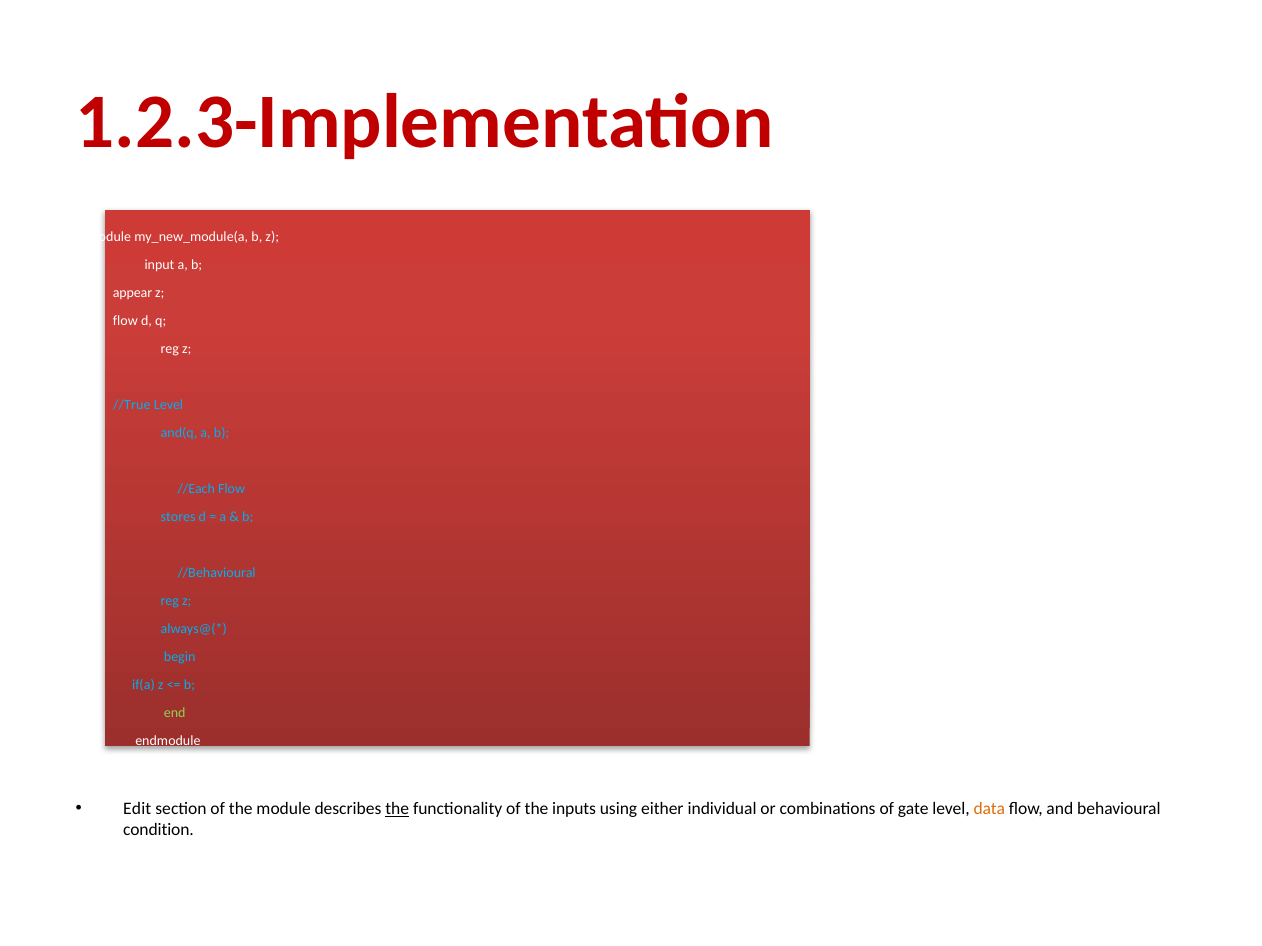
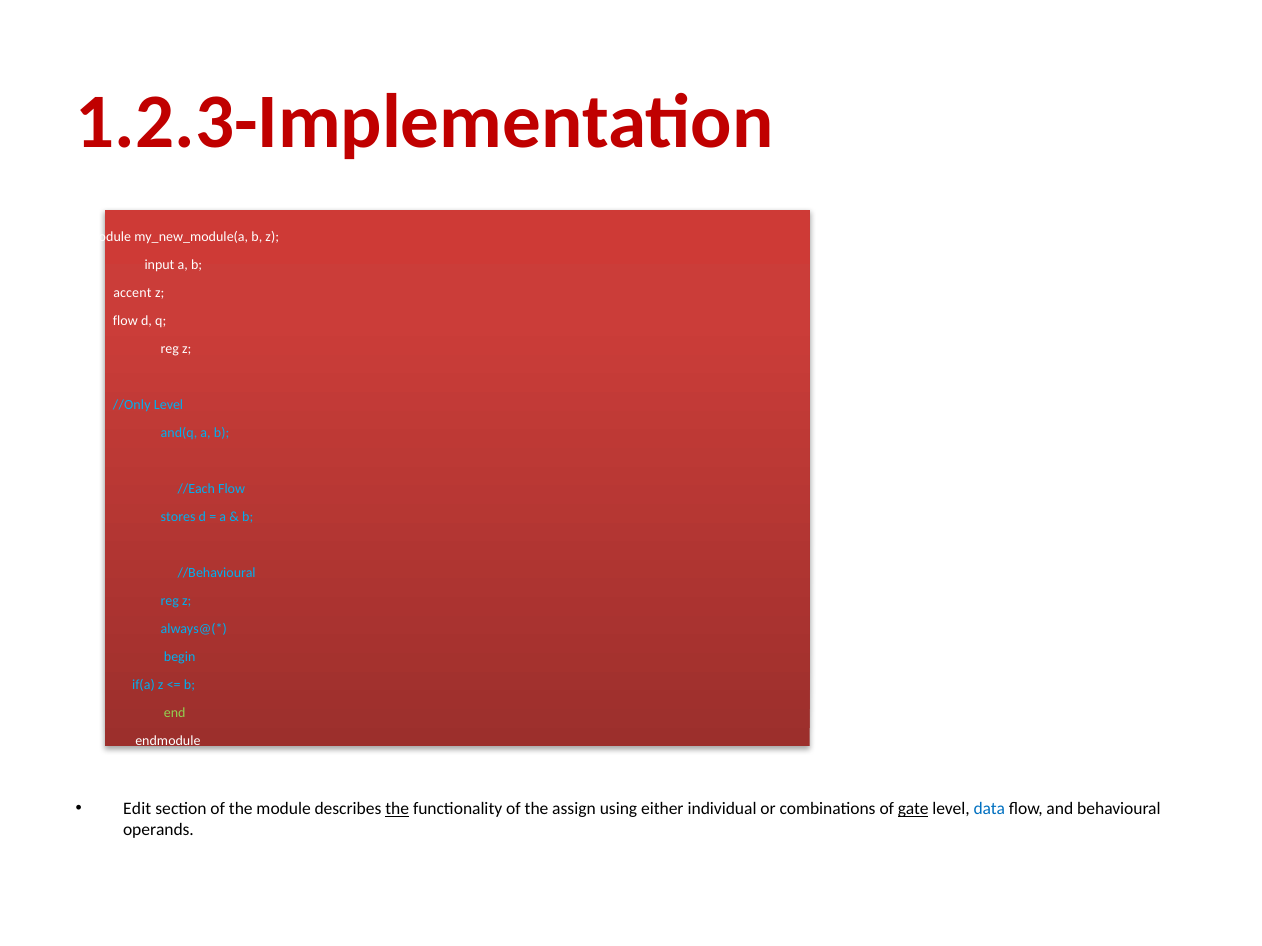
appear: appear -> accent
//True: //True -> //Only
inputs: inputs -> assign
gate underline: none -> present
data colour: orange -> blue
condition: condition -> operands
